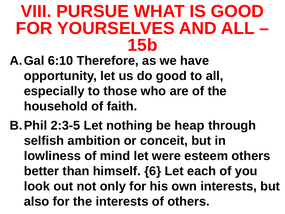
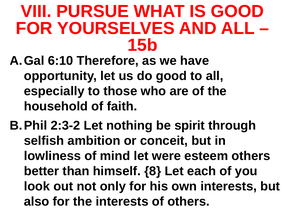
2:3-5: 2:3-5 -> 2:3-2
heap: heap -> spirit
6: 6 -> 8
